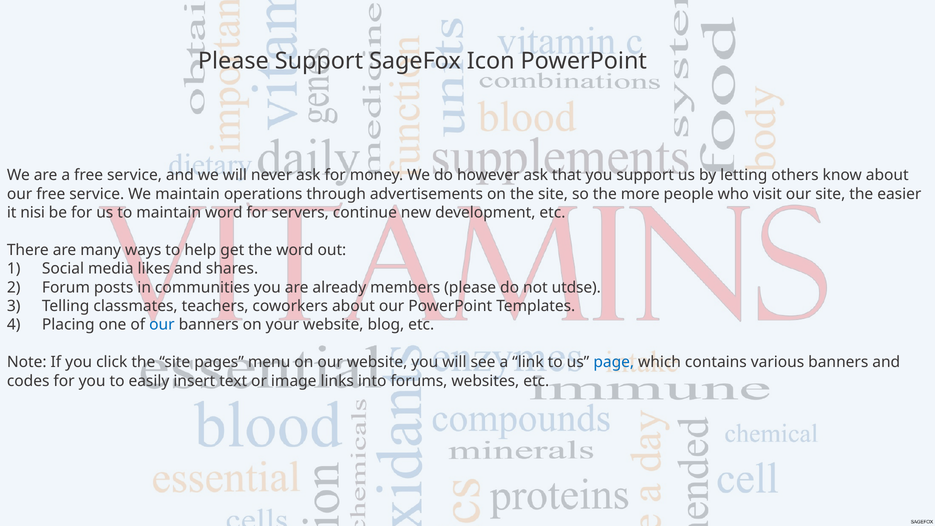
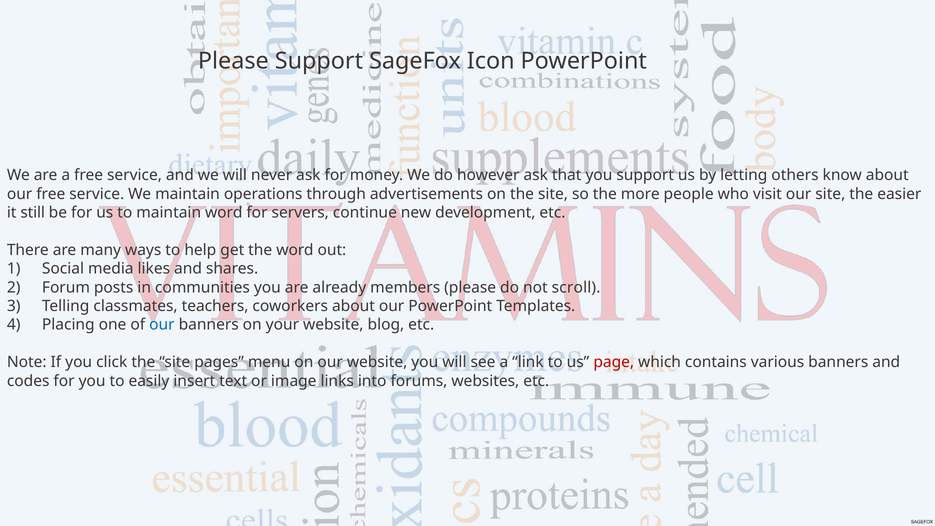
nisi: nisi -> still
utdse: utdse -> scroll
page colour: blue -> red
